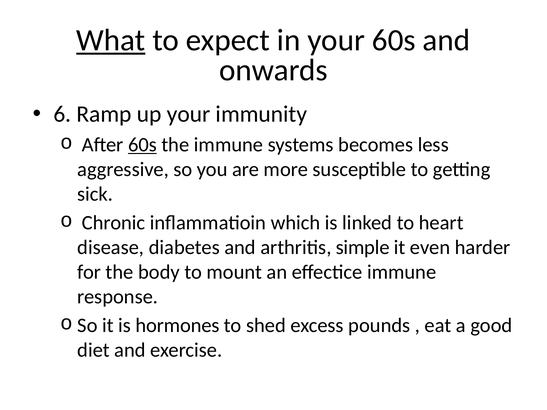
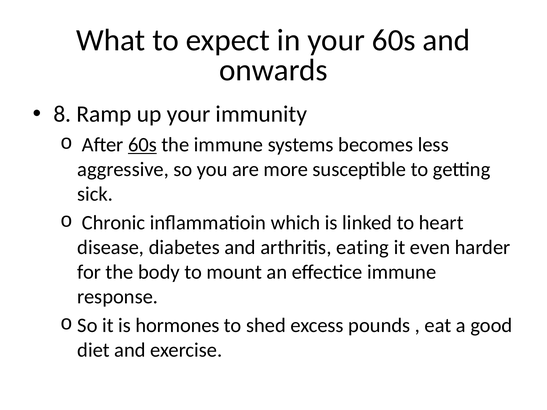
What underline: present -> none
6: 6 -> 8
simple: simple -> eating
